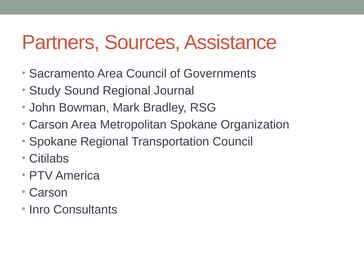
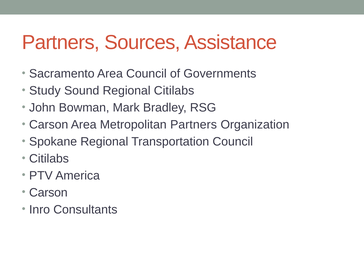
Regional Journal: Journal -> Citilabs
Metropolitan Spokane: Spokane -> Partners
